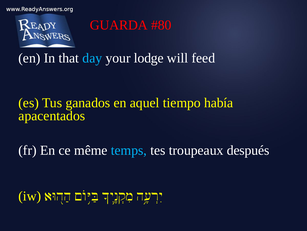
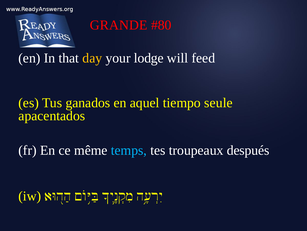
GUARDA: GUARDA -> GRANDE
day colour: light blue -> yellow
había: había -> seule
